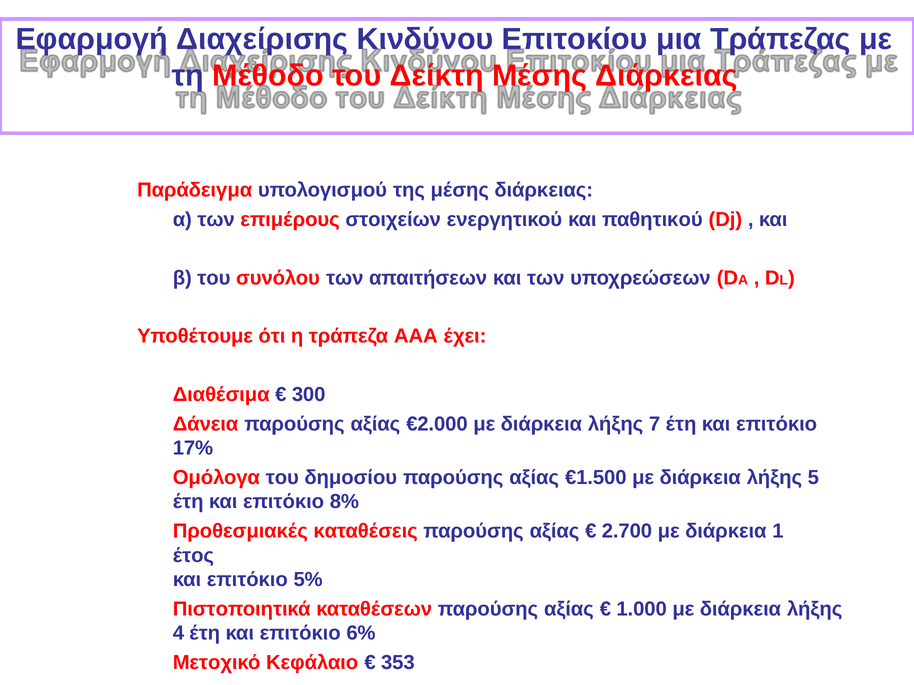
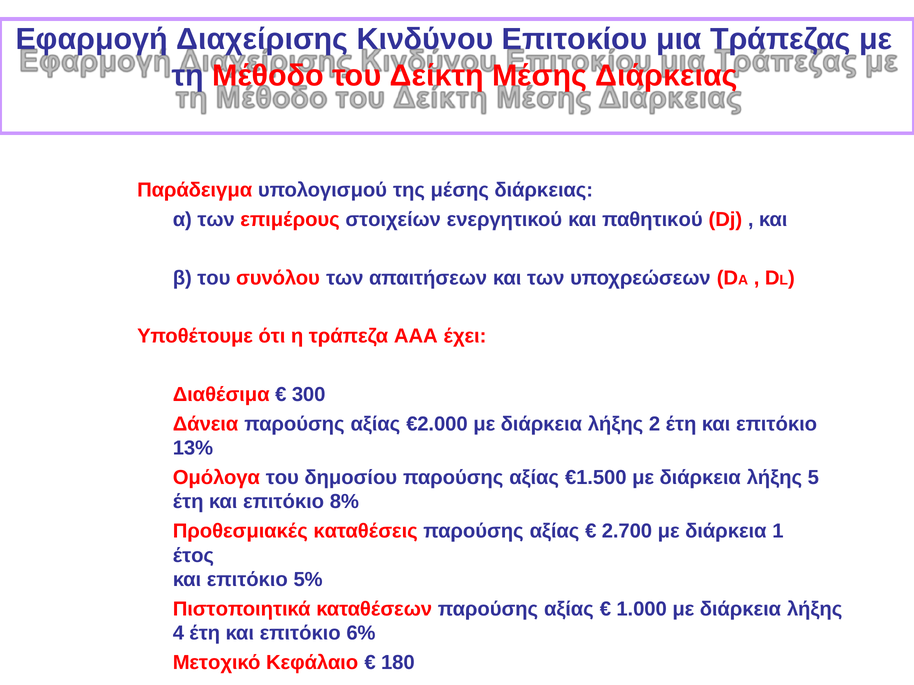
7: 7 -> 2
17%: 17% -> 13%
353: 353 -> 180
